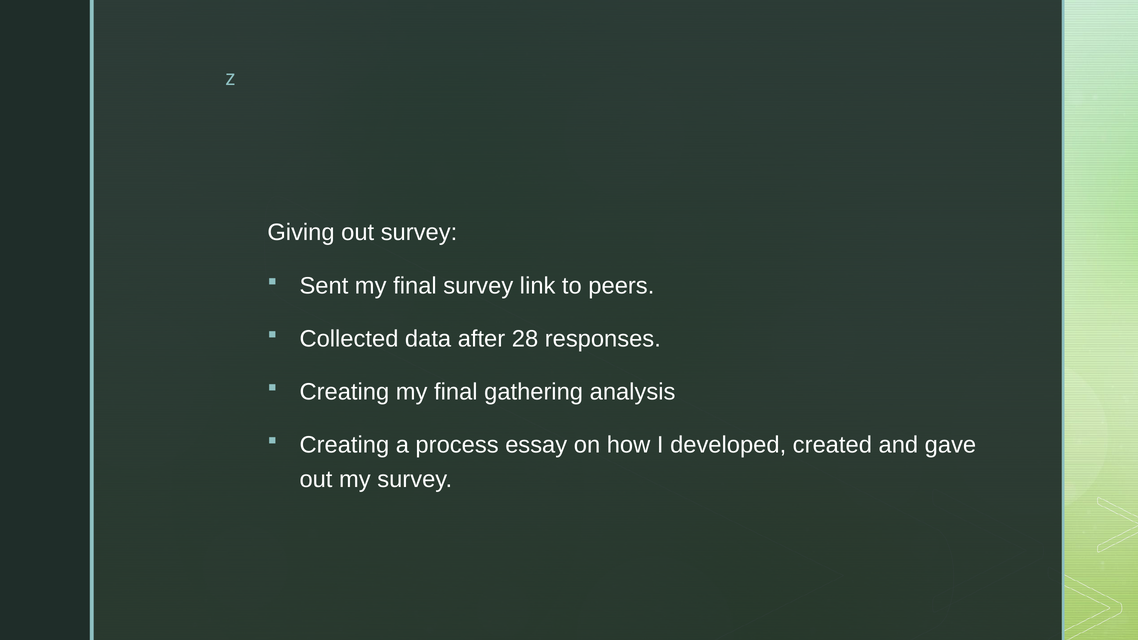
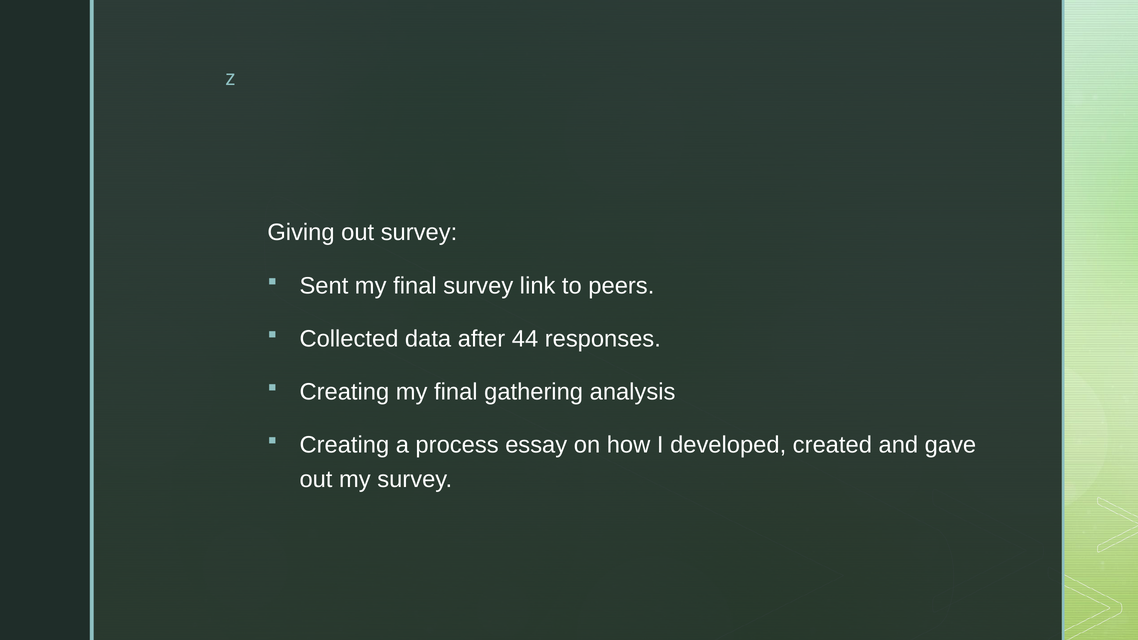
28: 28 -> 44
